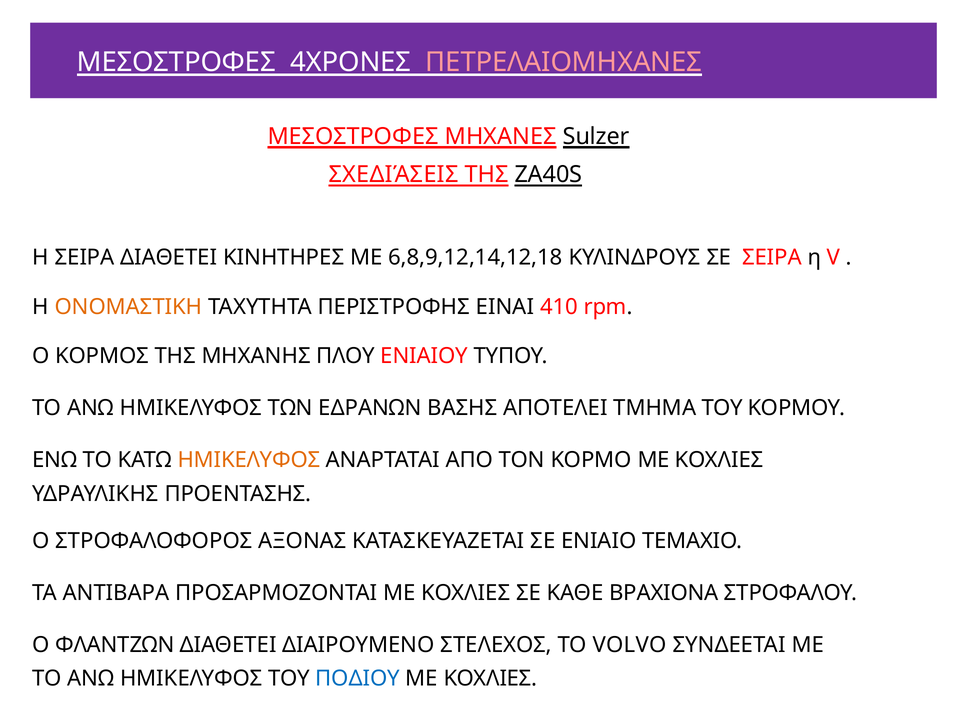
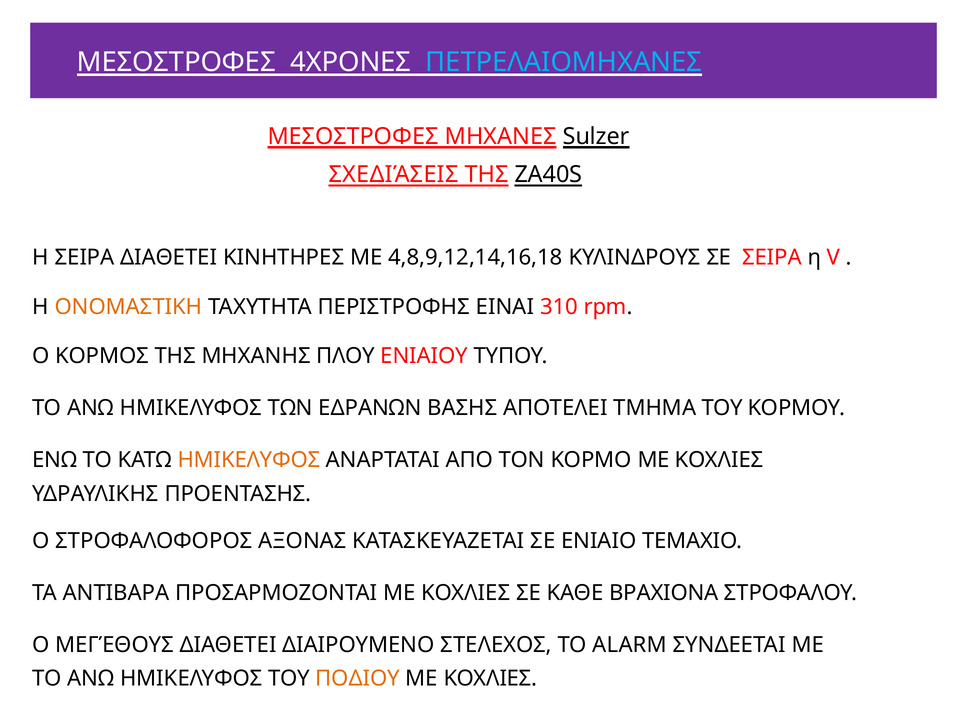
ΠΕΤΡΕΛΑΙΟΜΗΧΑΝΕΣ colour: pink -> light blue
6,8,9,12,14,12,18: 6,8,9,12,14,12,18 -> 4,8,9,12,14,16,18
410: 410 -> 310
ΦΛΑΝΤΖΩΝ: ΦΛΑΝΤΖΩΝ -> ΜΕΓΈΘΟΥΣ
VOLVO: VOLVO -> ALARM
ΠΟΔΙΟΥ colour: blue -> orange
